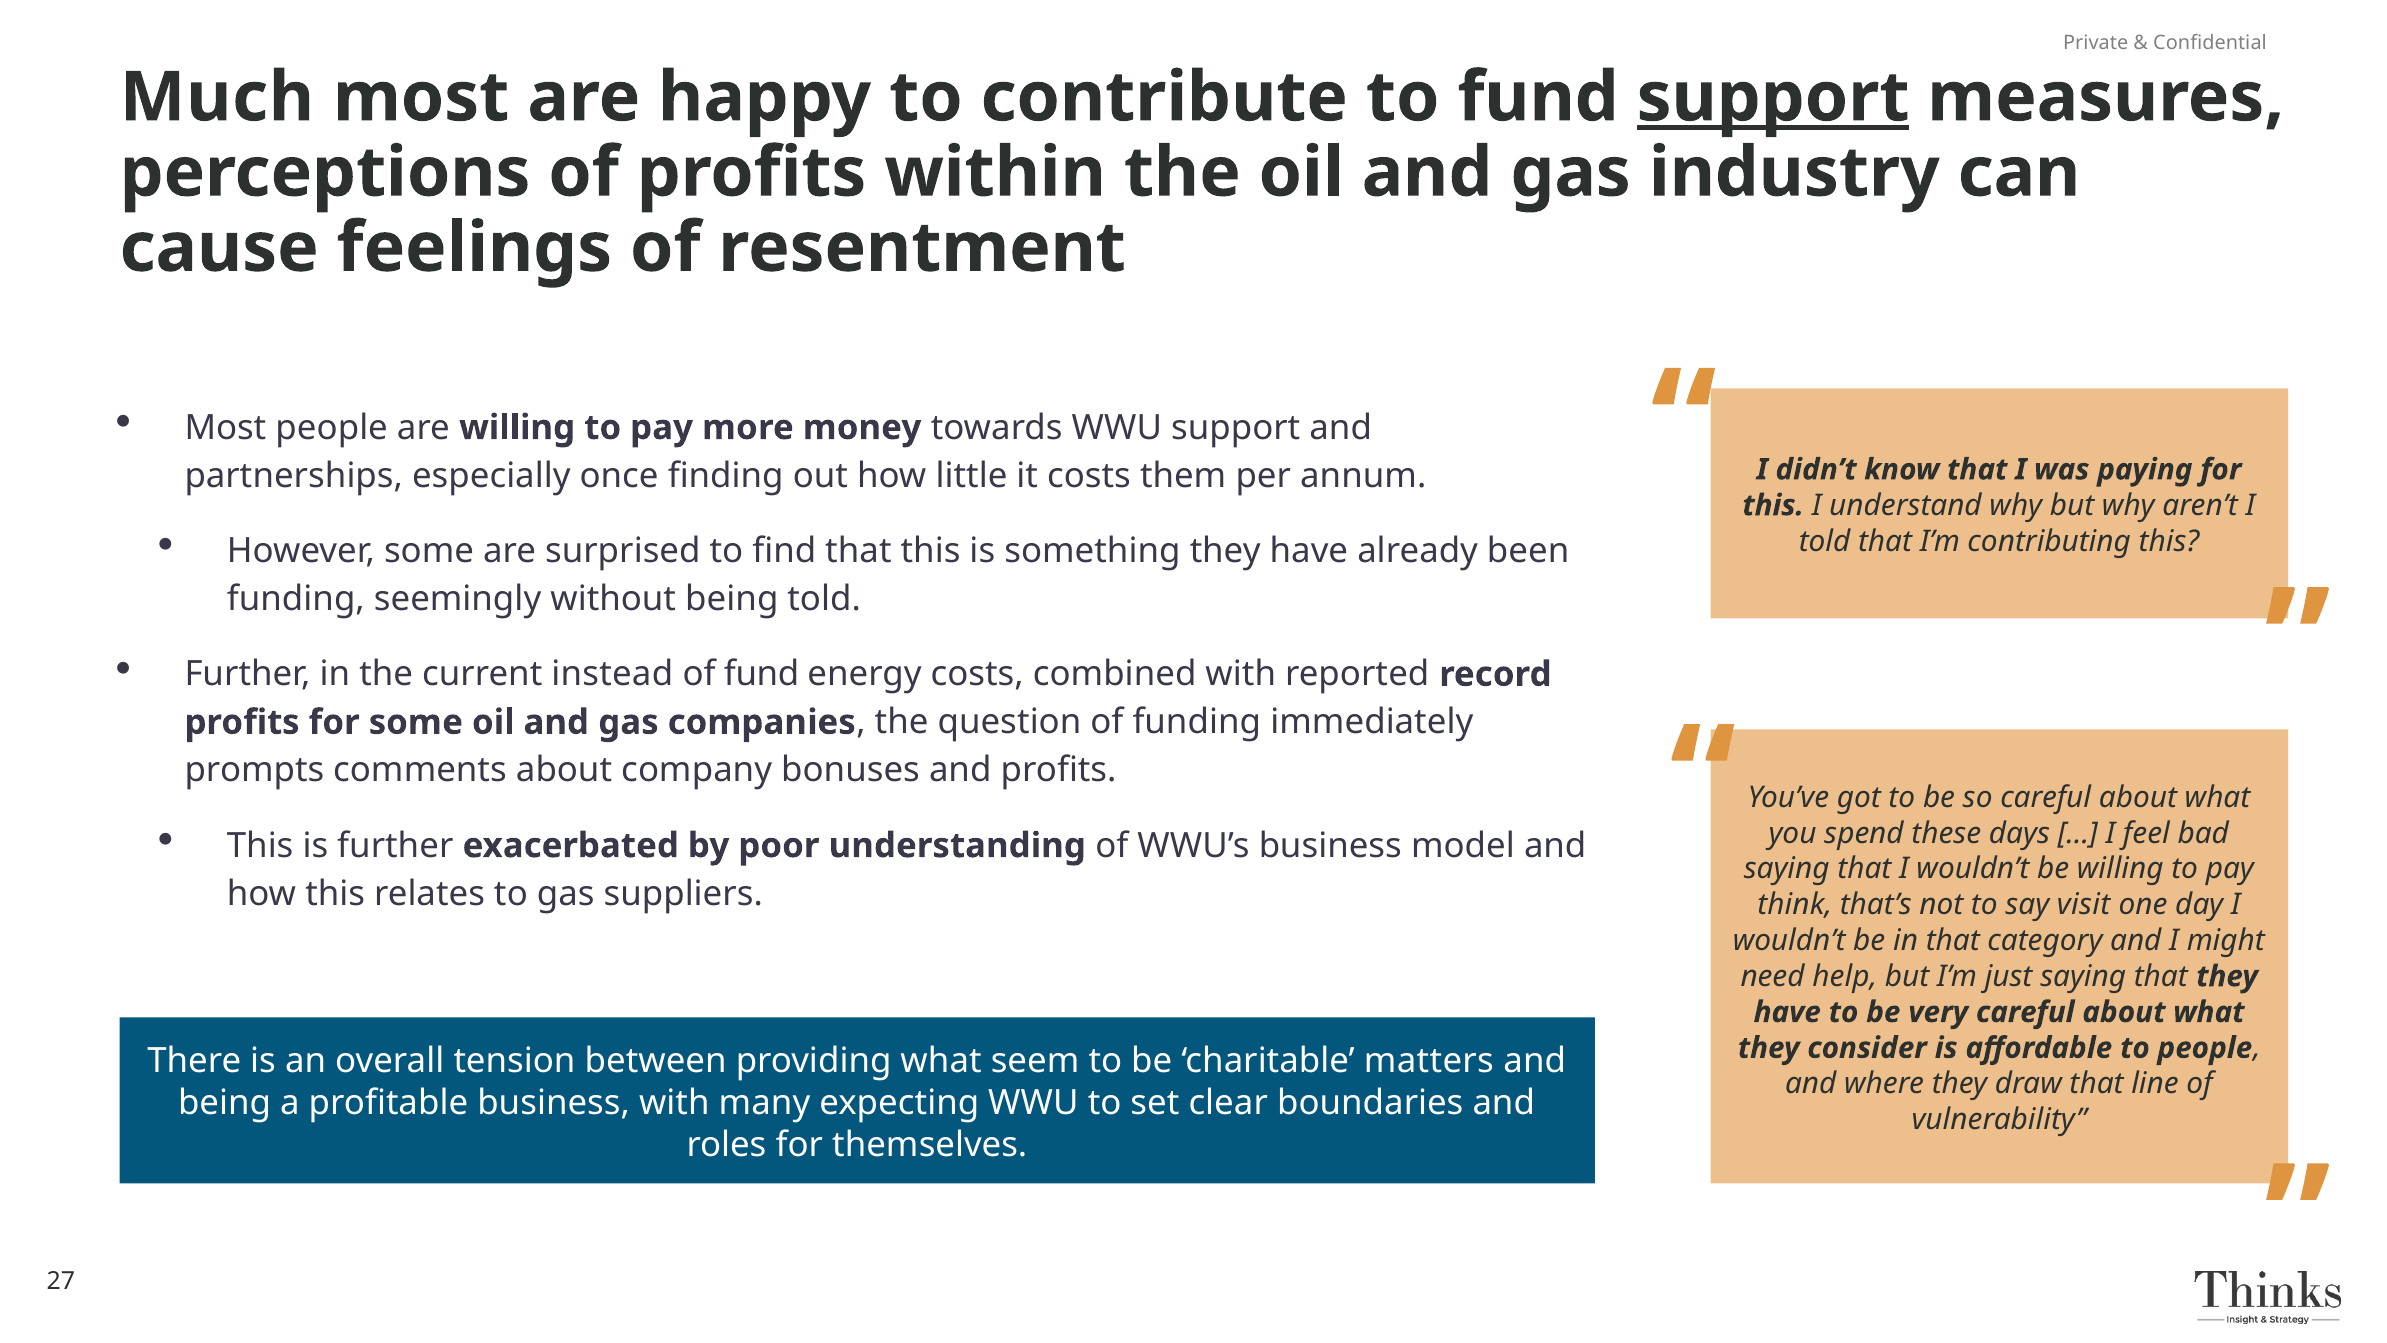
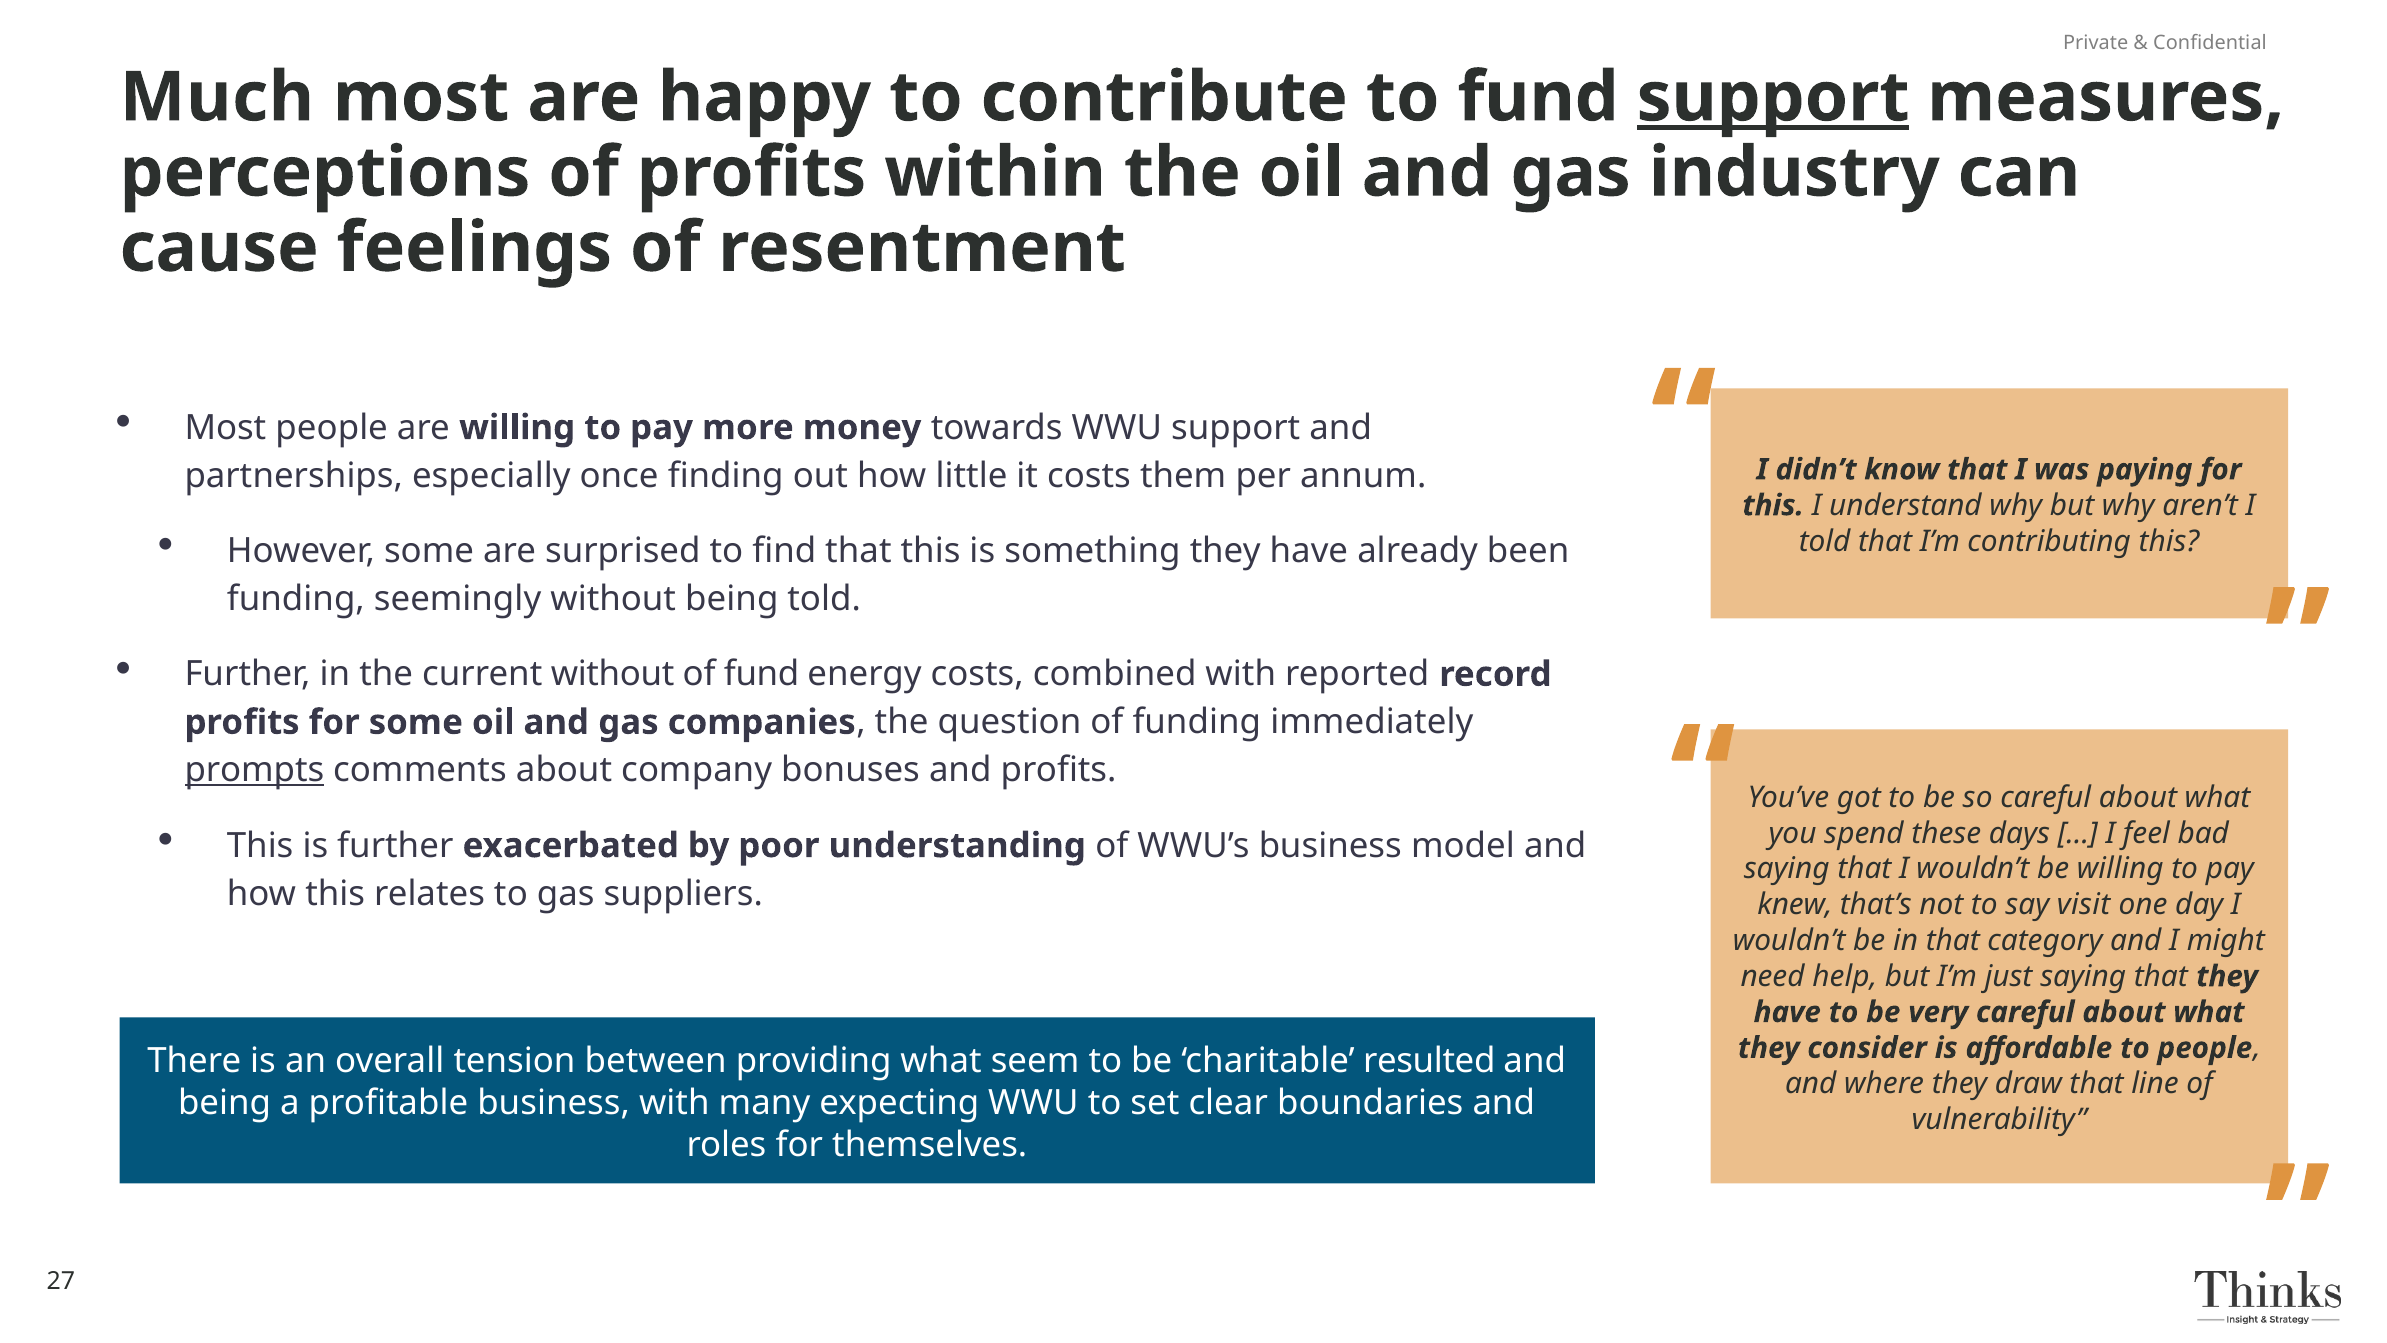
current instead: instead -> without
prompts underline: none -> present
think: think -> knew
matters: matters -> resulted
